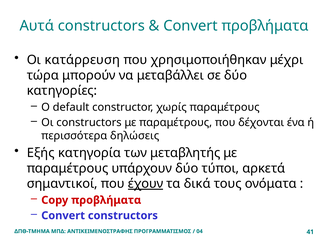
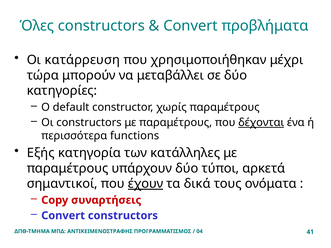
Αυτά: Αυτά -> Όλες
δέχονται underline: none -> present
δηλώσεις: δηλώσεις -> functions
μεταβλητής: μεταβλητής -> κατάλληλες
Copy προβλήματα: προβλήματα -> συναρτήσεις
